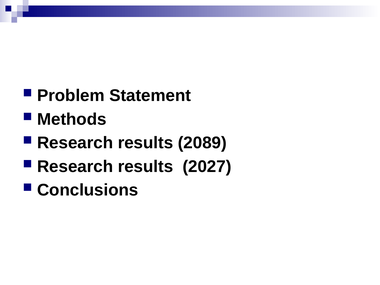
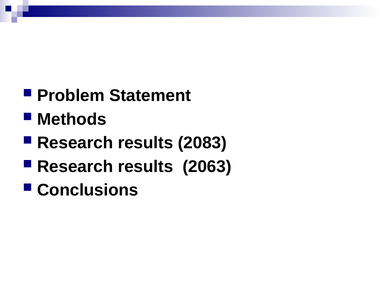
2089: 2089 -> 2083
2027: 2027 -> 2063
